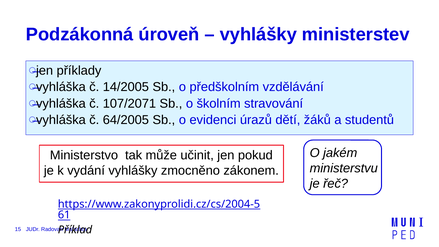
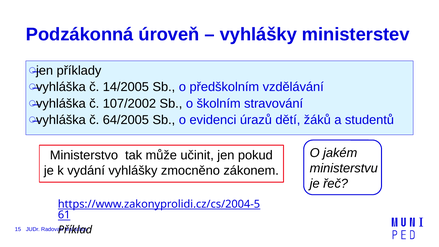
107/2071: 107/2071 -> 107/2002
